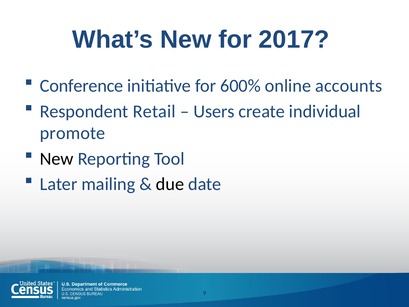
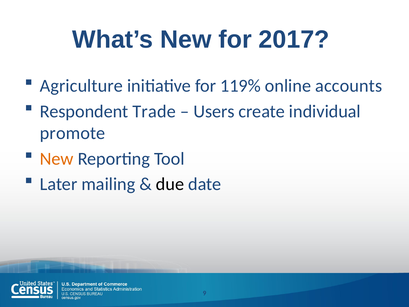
Conference: Conference -> Agriculture
600%: 600% -> 119%
Retail: Retail -> Trade
New at (57, 159) colour: black -> orange
